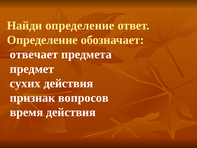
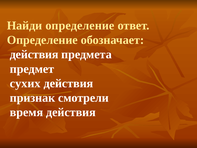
отвечает at (34, 54): отвечает -> действия
вопросов: вопросов -> смотрели
